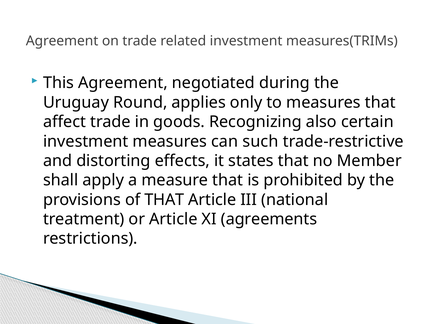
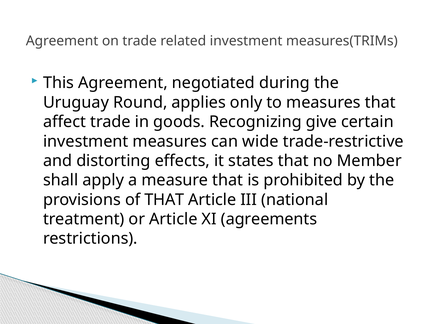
also: also -> give
such: such -> wide
